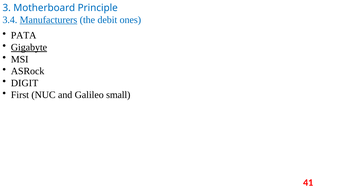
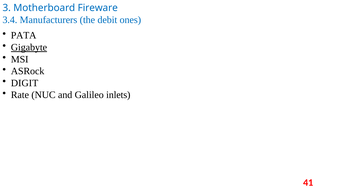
Principle: Principle -> Fireware
Manufacturers underline: present -> none
First: First -> Rate
small: small -> inlets
